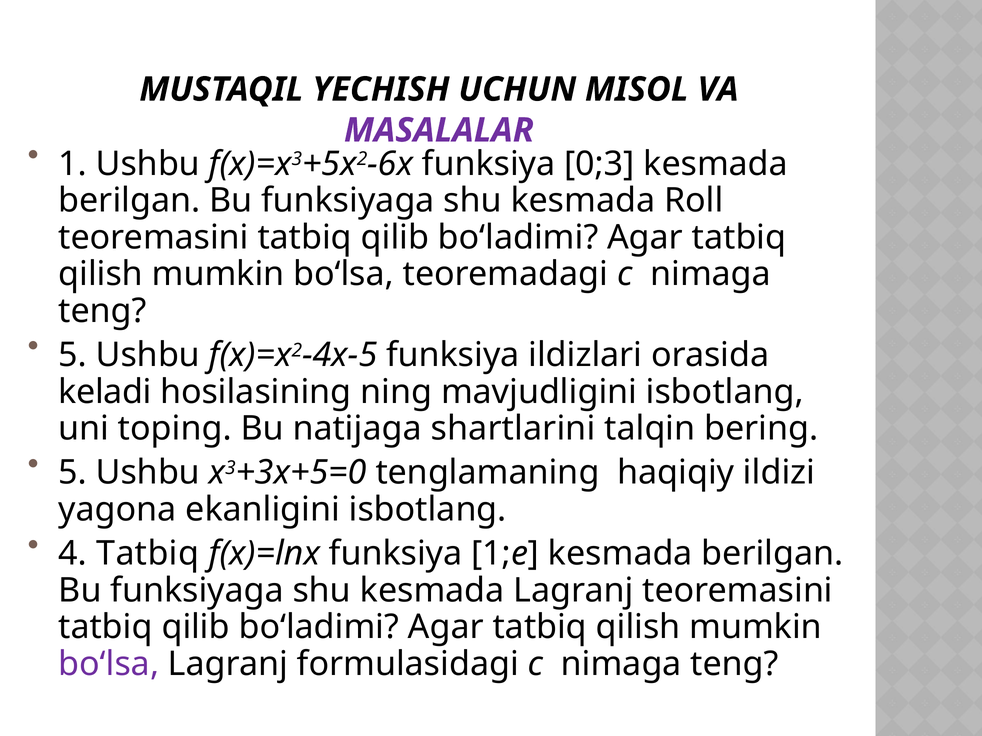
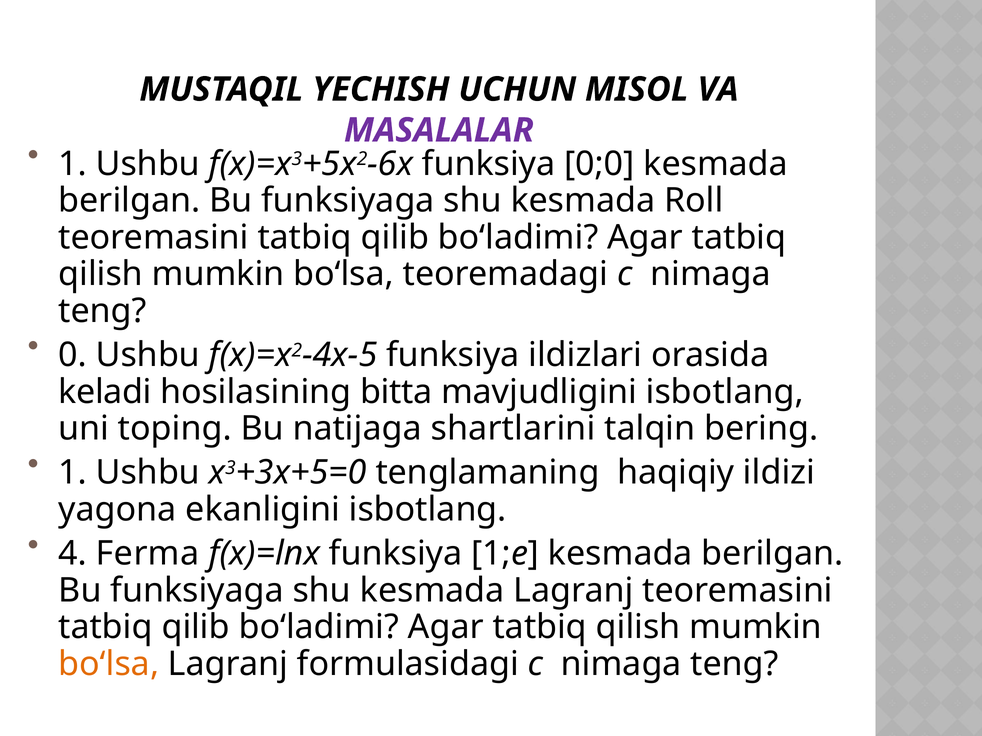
0;3: 0;3 -> 0;0
5 at (73, 355): 5 -> 0
ning: ning -> bitta
5 at (73, 473): 5 -> 1
4 Tatbiq: Tatbiq -> Ferma
bo‘lsa at (109, 664) colour: purple -> orange
